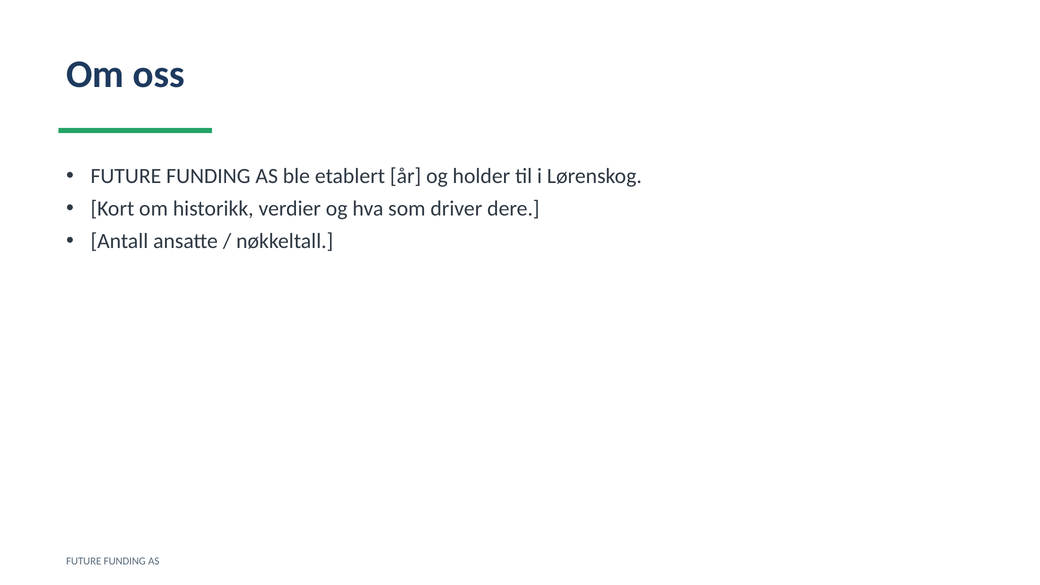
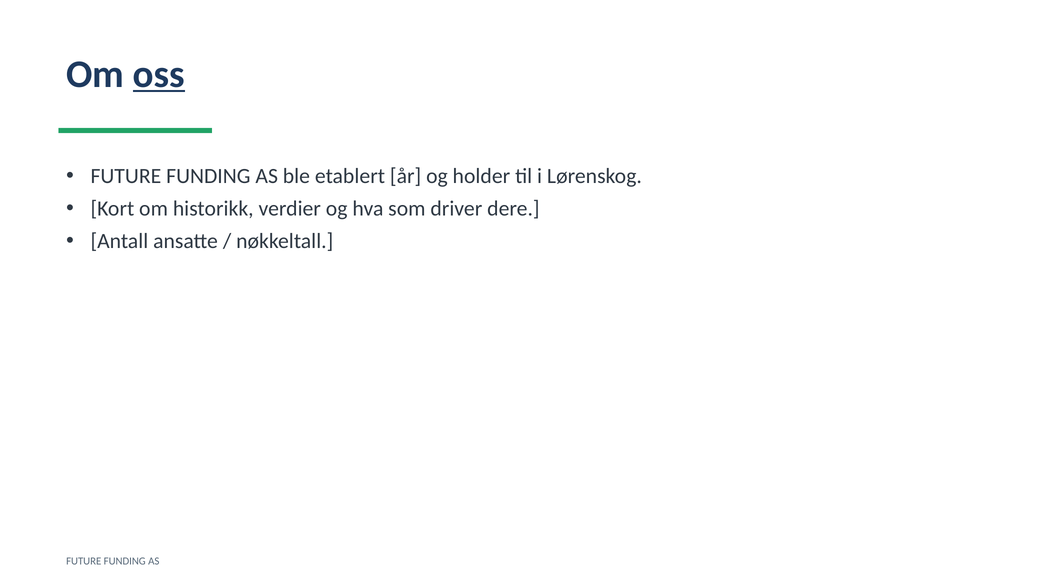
oss underline: none -> present
